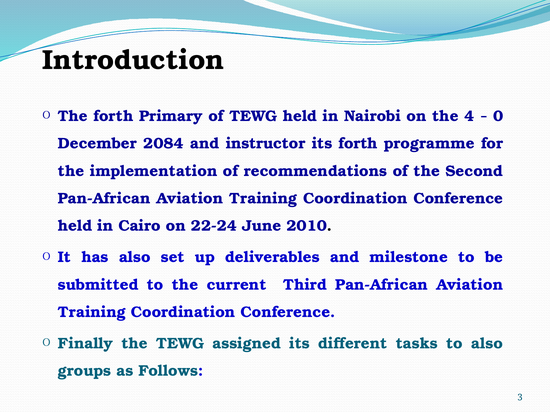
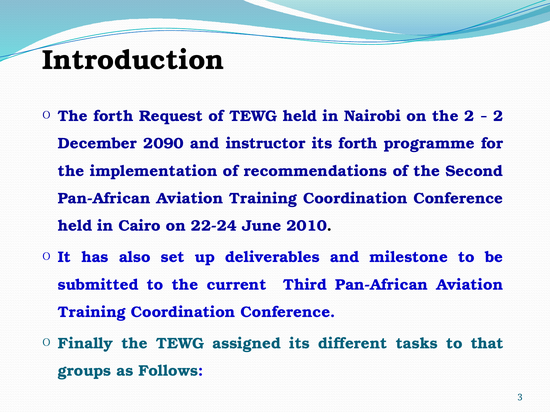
Primary: Primary -> Request
the 4: 4 -> 2
0 at (498, 116): 0 -> 2
2084: 2084 -> 2090
to also: also -> that
